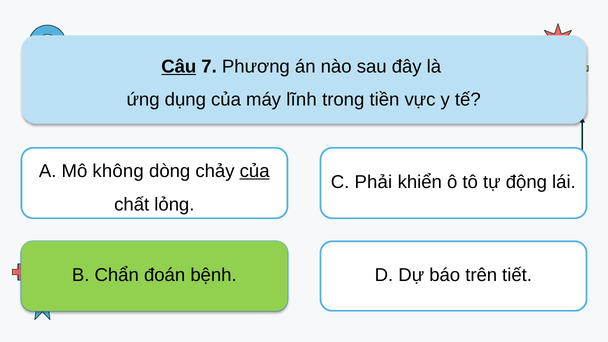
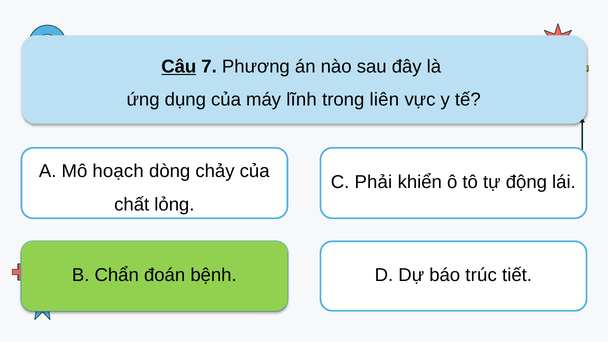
tiền: tiền -> liên
không: không -> hoạch
của at (255, 171) underline: present -> none
trên: trên -> trúc
